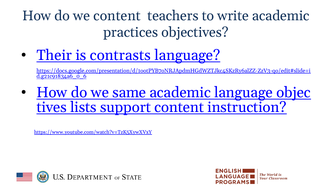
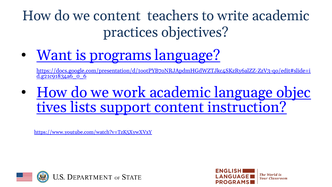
Their: Their -> Want
contrasts: contrasts -> programs
same: same -> work
